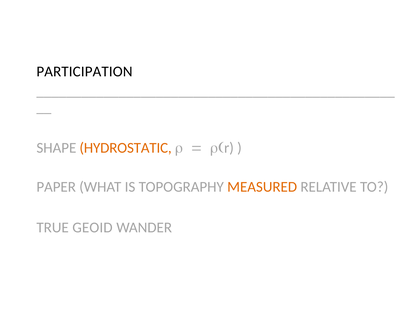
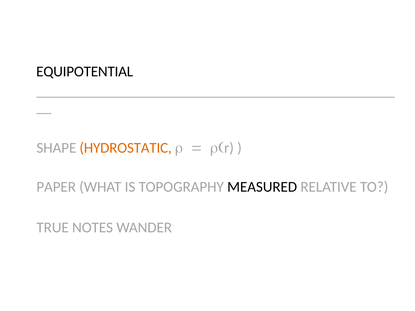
PARTICIPATION: PARTICIPATION -> EQUIPOTENTIAL
MEASURED colour: orange -> black
GEOID: GEOID -> NOTES
